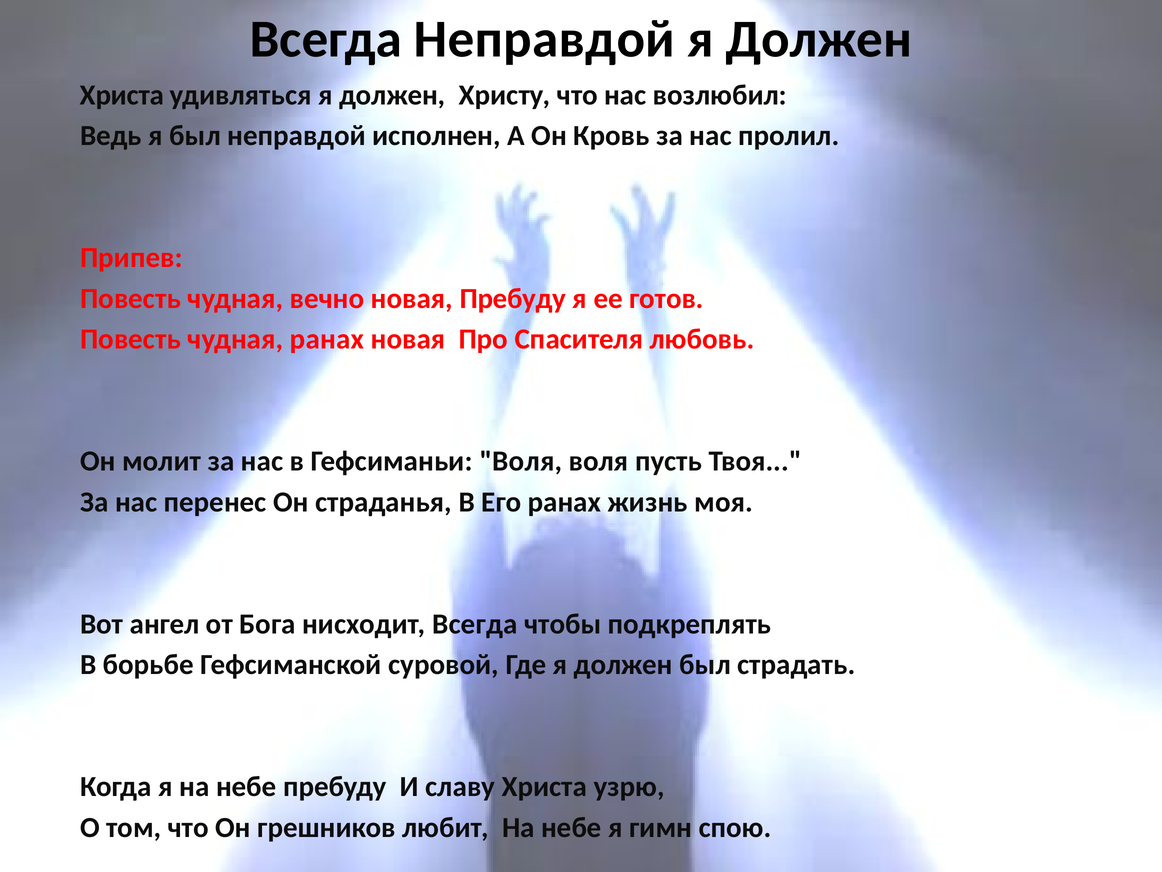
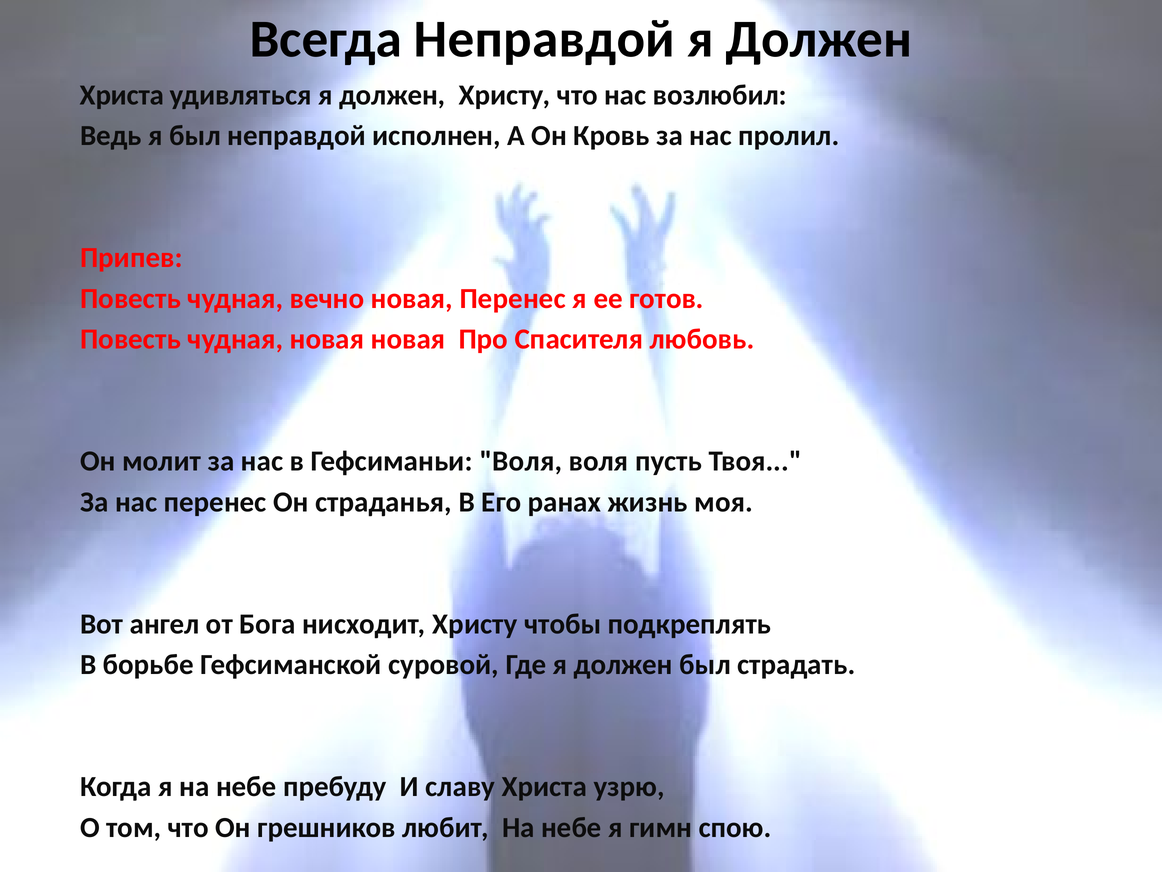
новая Пребуду: Пребуду -> Перенес
чудная ранах: ранах -> новая
нисходит Всегда: Всегда -> Христу
